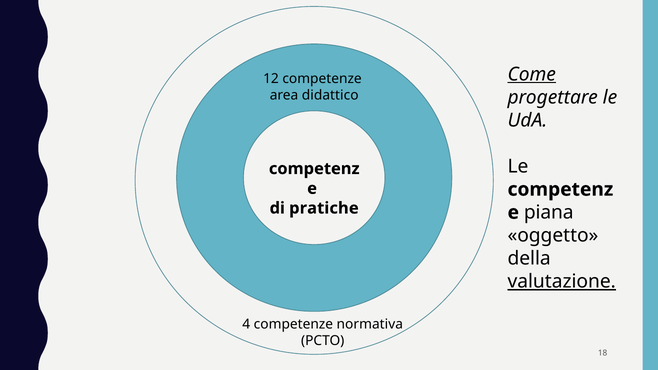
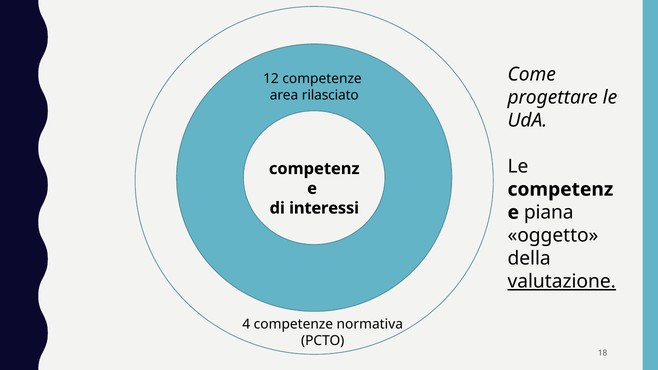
Come underline: present -> none
didattico: didattico -> rilasciato
pratiche: pratiche -> interessi
